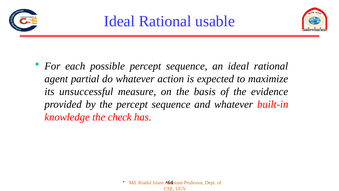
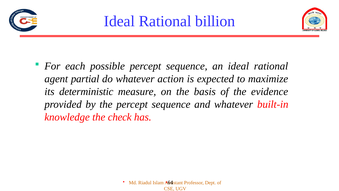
usable: usable -> billion
unsuccessful: unsuccessful -> deterministic
